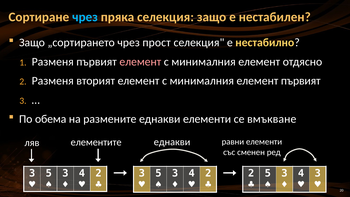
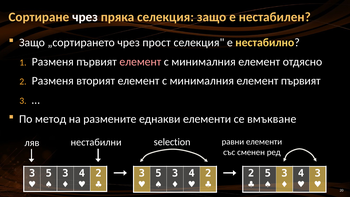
чрез at (85, 17) colour: light blue -> white
обема: обема -> метод
еднакви at (172, 142): еднакви -> selection
елементите: елементите -> нестабилни
